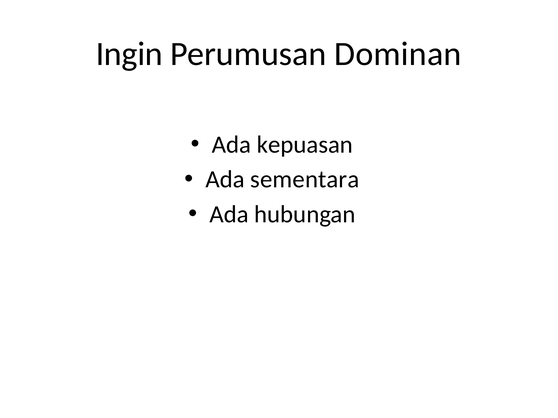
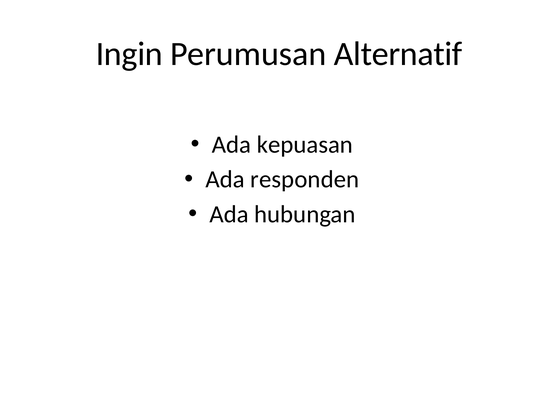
Dominan: Dominan -> Alternatif
sementara: sementara -> responden
